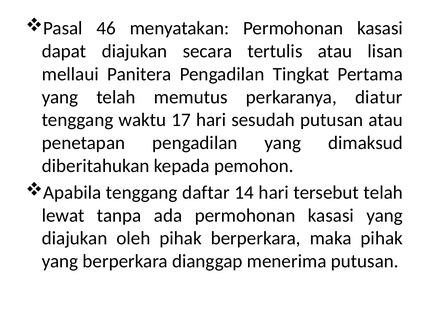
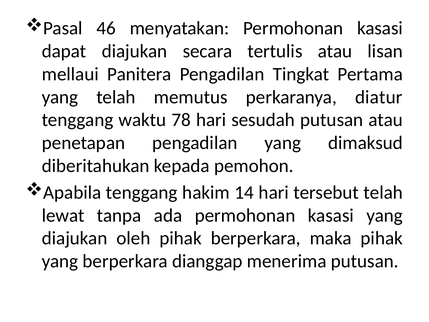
17: 17 -> 78
daftar: daftar -> hakim
